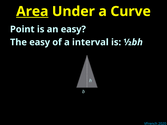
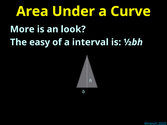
Area underline: present -> none
Point: Point -> More
an easy: easy -> look
